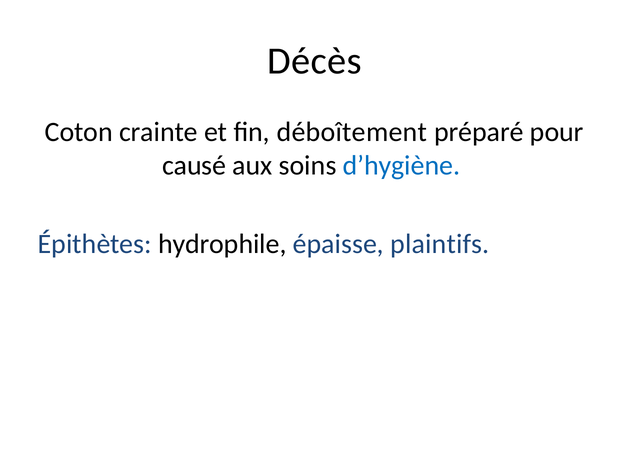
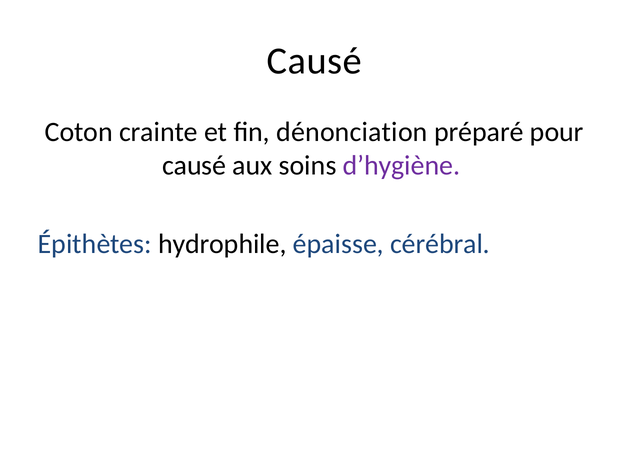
Décès at (314, 61): Décès -> Causé
déboîtement: déboîtement -> dénonciation
d’hygiène colour: blue -> purple
plaintifs: plaintifs -> cérébral
